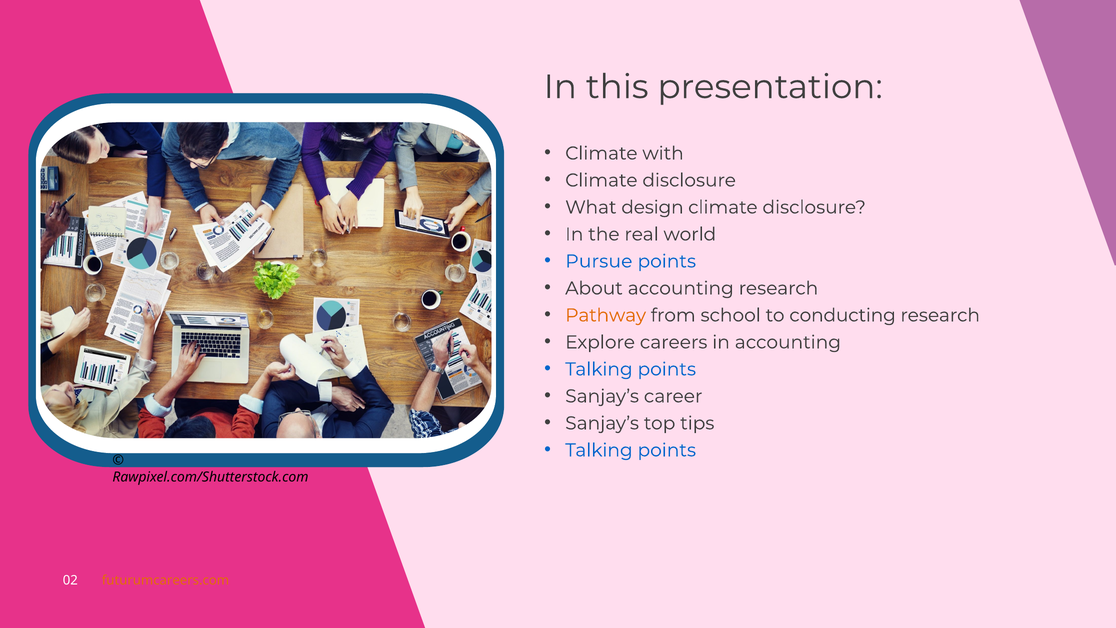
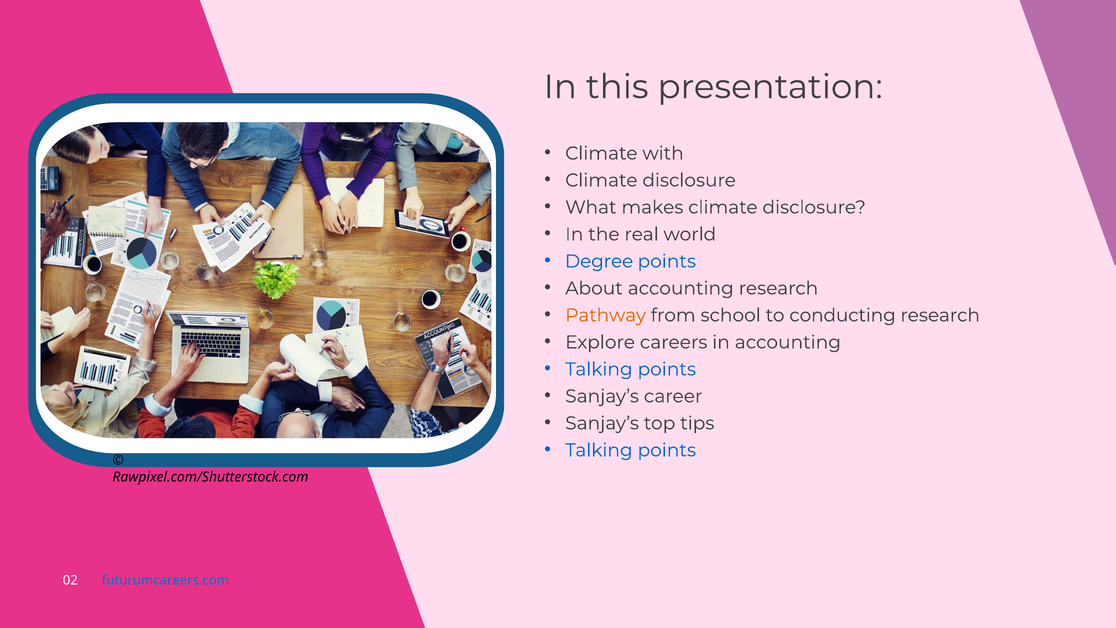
design: design -> makes
Pursue: Pursue -> Degree
futurumcareers.com colour: orange -> blue
